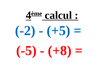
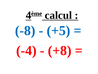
-2: -2 -> -8
-5: -5 -> -4
